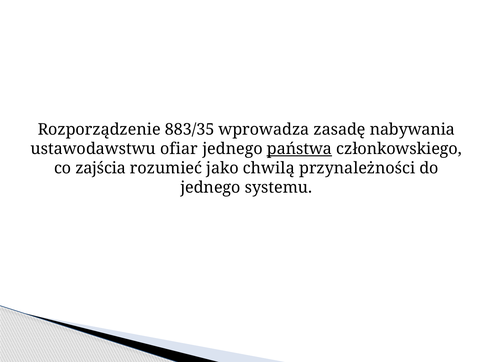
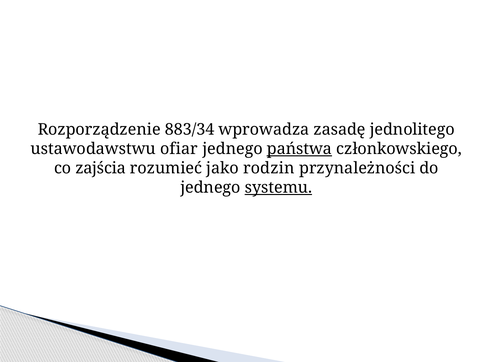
883/35: 883/35 -> 883/34
nabywania: nabywania -> jednolitego
chwilą: chwilą -> rodzin
systemu underline: none -> present
